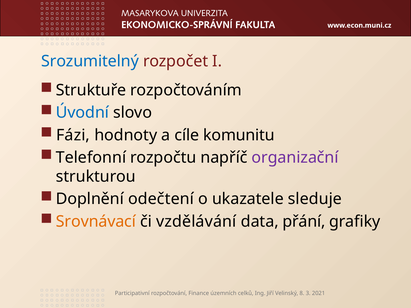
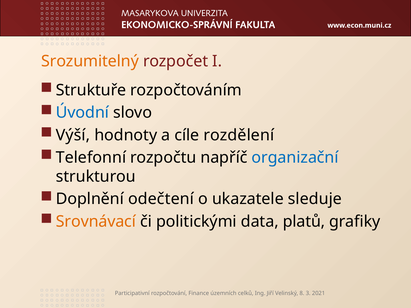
Srozumitelný colour: blue -> orange
Fázi: Fázi -> Výší
komunitu: komunitu -> rozdělení
organizační colour: purple -> blue
vzdělávání: vzdělávání -> politickými
přání: přání -> platů
